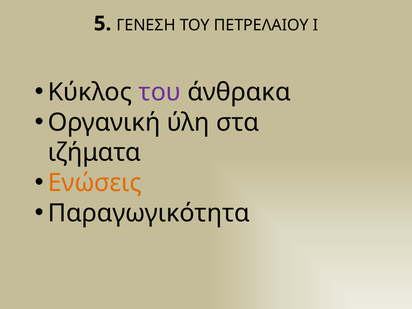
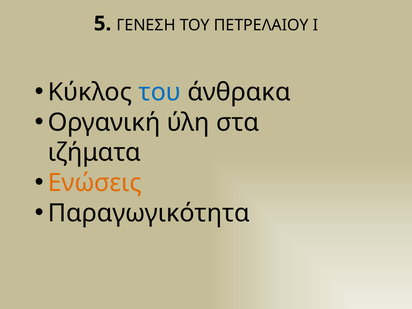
του at (160, 92) colour: purple -> blue
